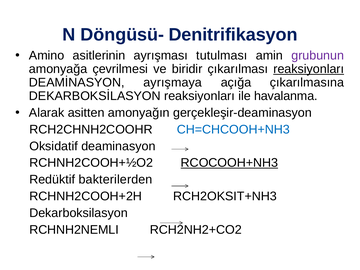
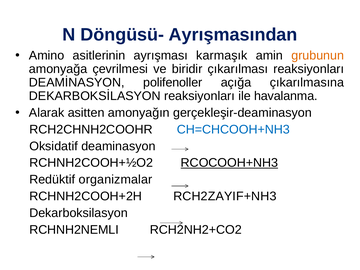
Denitrifikasyon: Denitrifikasyon -> Ayrışmasından
tutulması: tutulması -> karmaşık
grubunun colour: purple -> orange
reaksiyonları at (309, 69) underline: present -> none
ayrışmaya: ayrışmaya -> polifenoller
bakterilerden: bakterilerden -> organizmalar
RCH2OKSIT+NH3: RCH2OKSIT+NH3 -> RCH2ZAYIF+NH3
